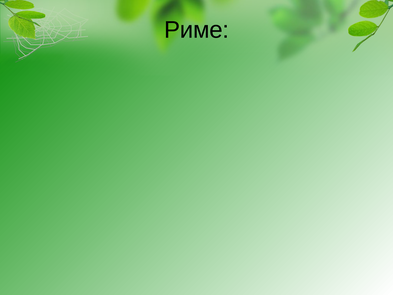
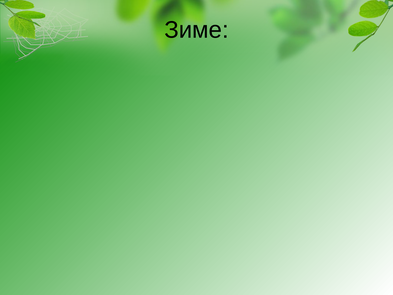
Риме: Риме -> Зиме
